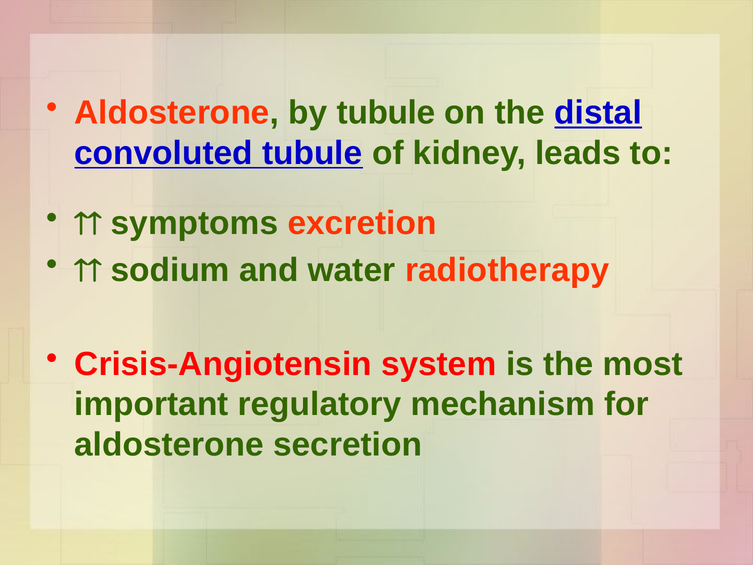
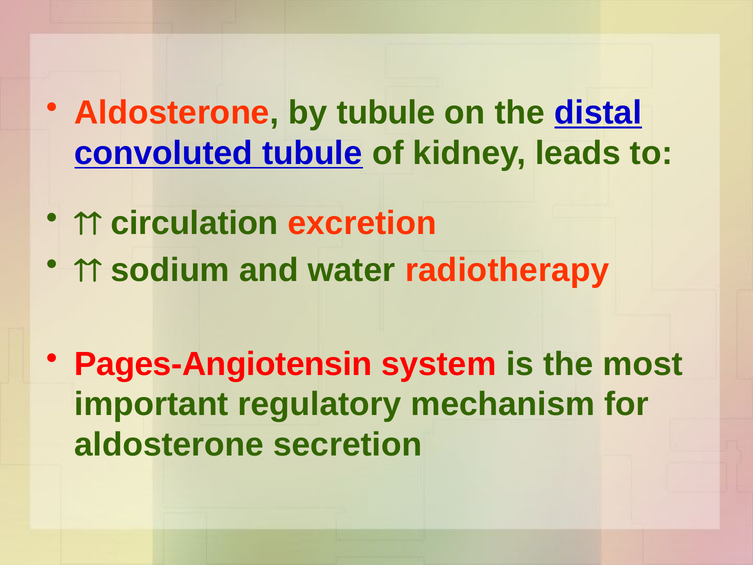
symptoms: symptoms -> circulation
Crisis-Angiotensin: Crisis-Angiotensin -> Pages-Angiotensin
